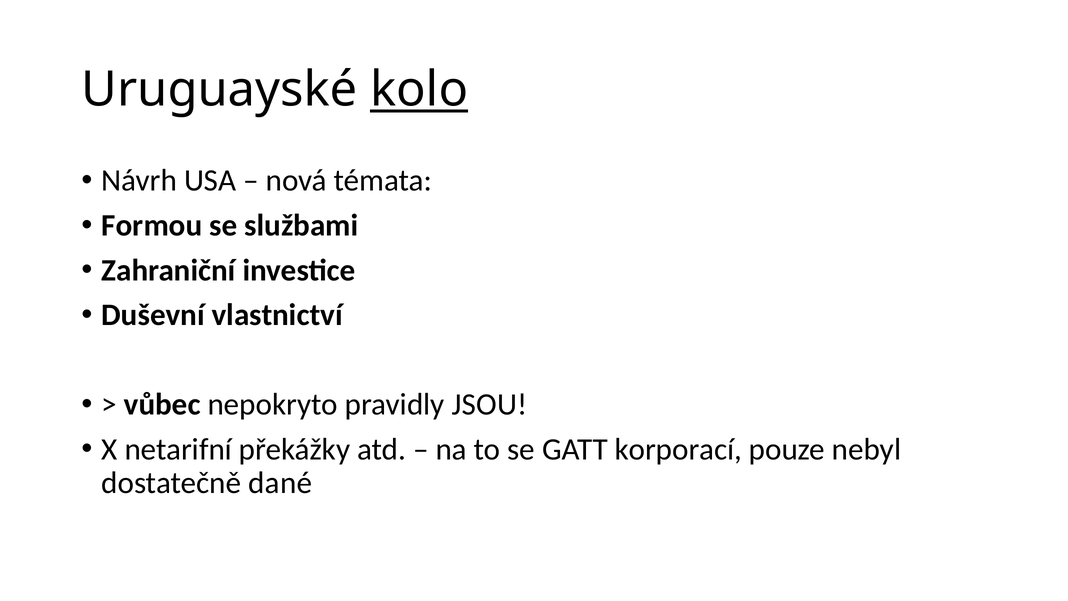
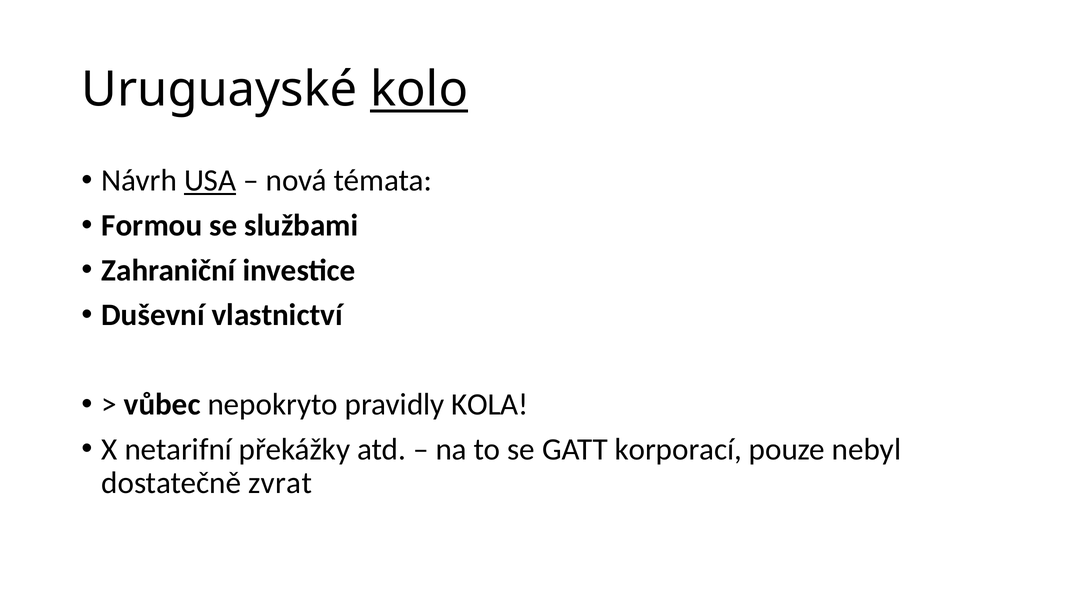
USA underline: none -> present
JSOU: JSOU -> KOLA
dané: dané -> zvrat
